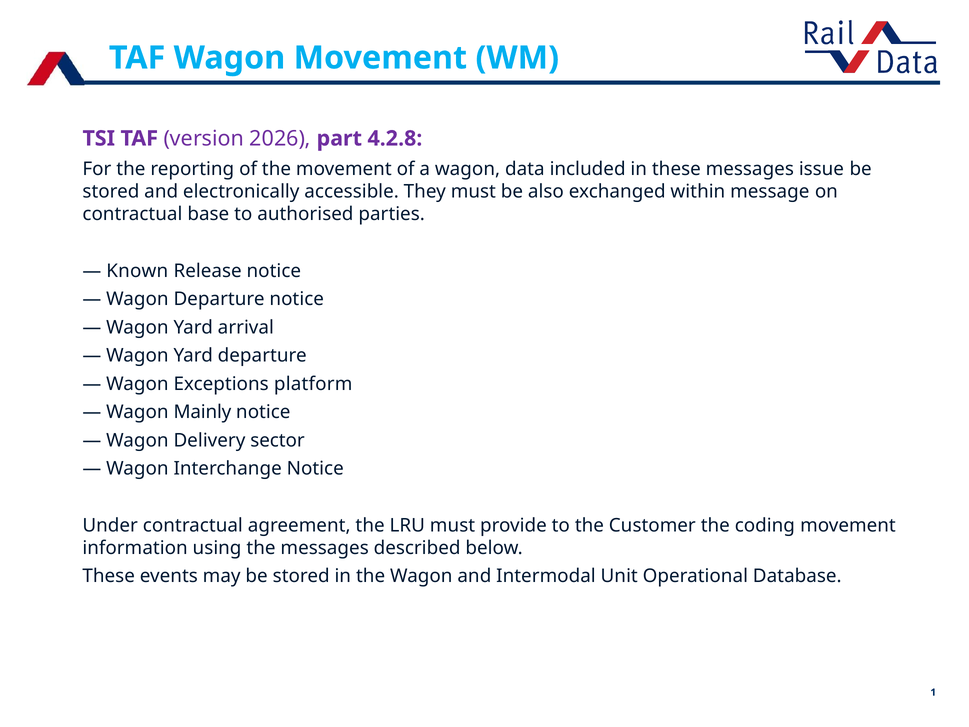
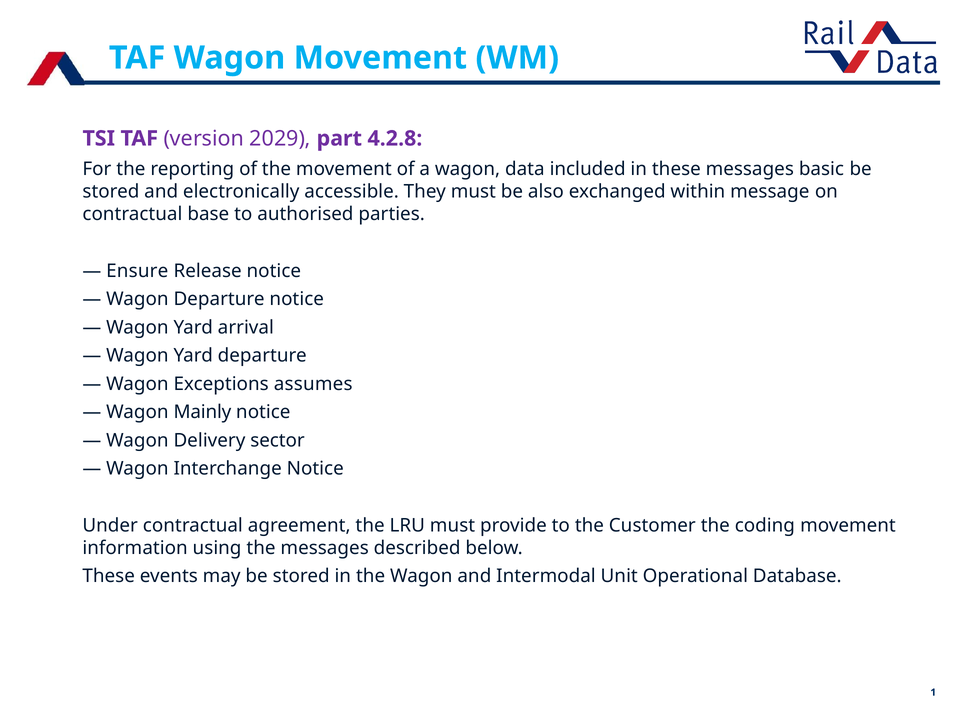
2026: 2026 -> 2029
issue: issue -> basic
Known: Known -> Ensure
platform: platform -> assumes
